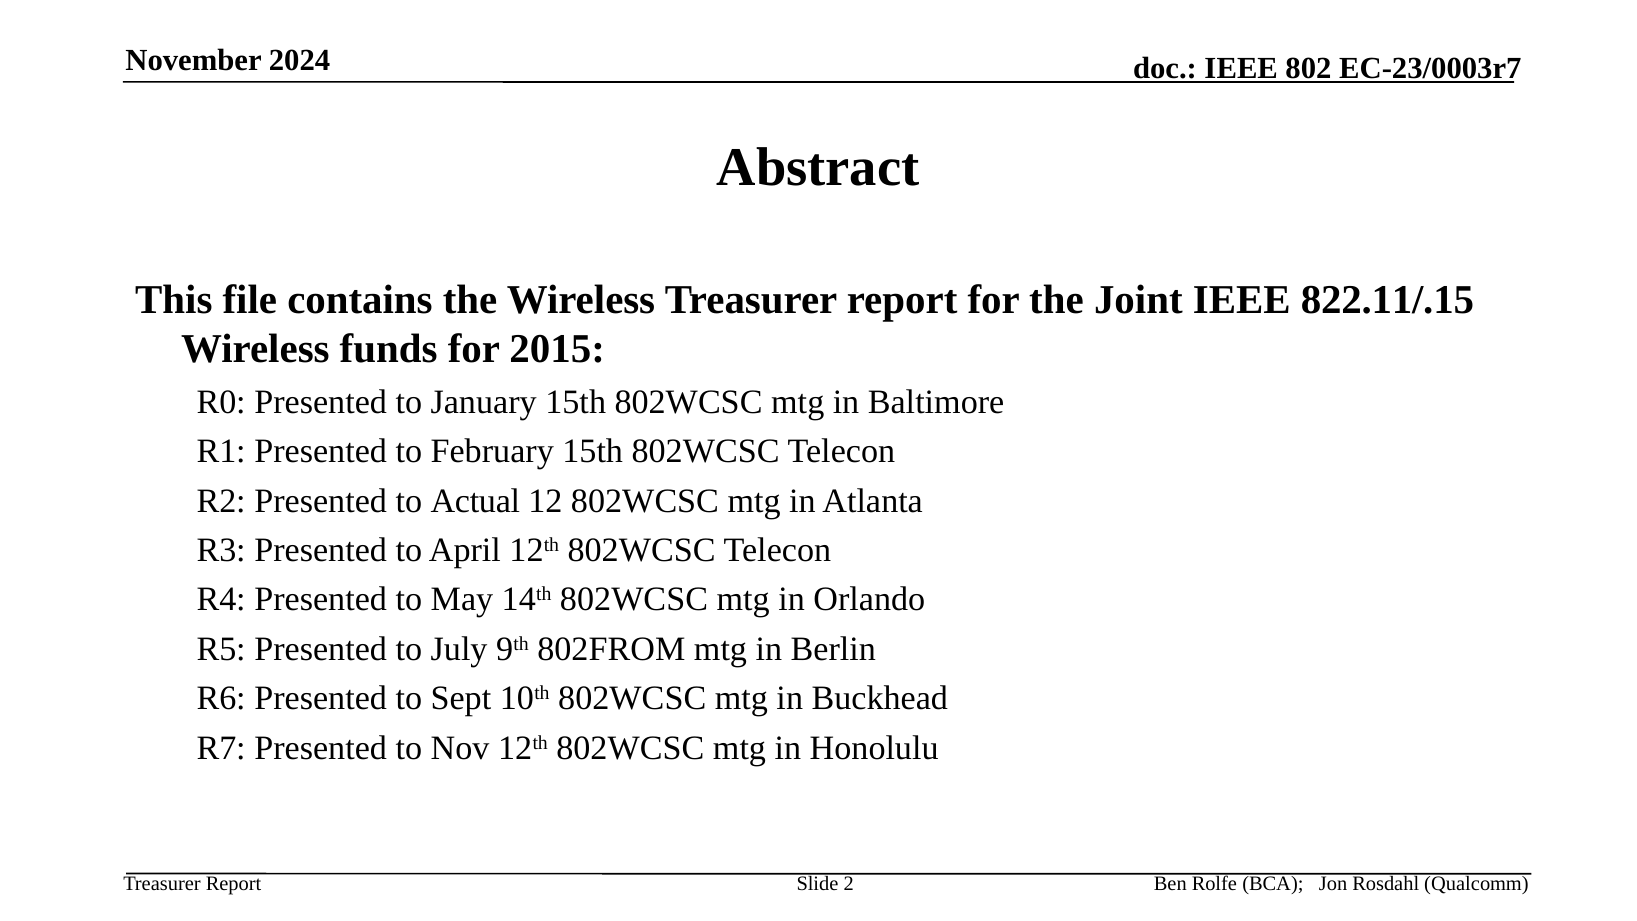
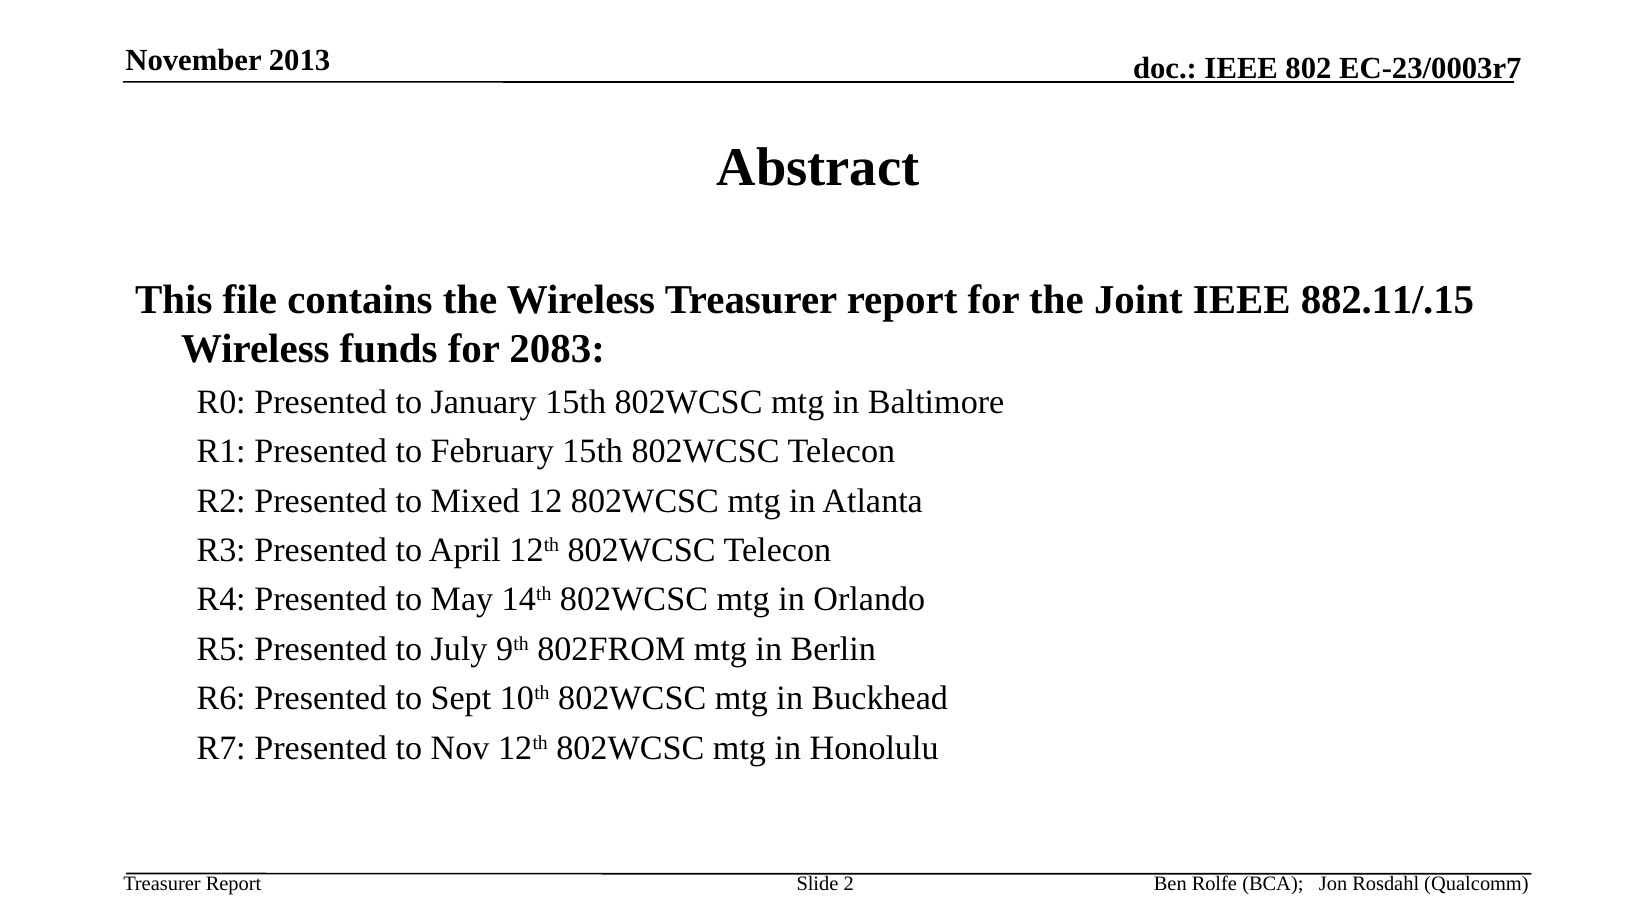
2024: 2024 -> 2013
822.11/.15: 822.11/.15 -> 882.11/.15
2015: 2015 -> 2083
Actual: Actual -> Mixed
